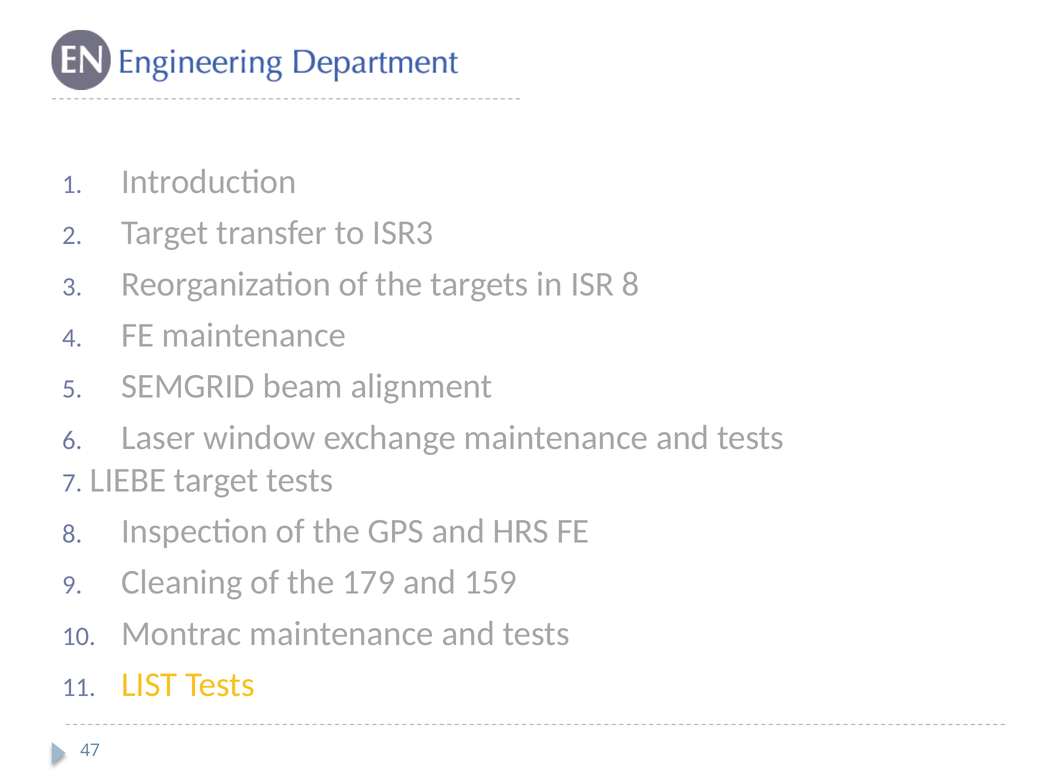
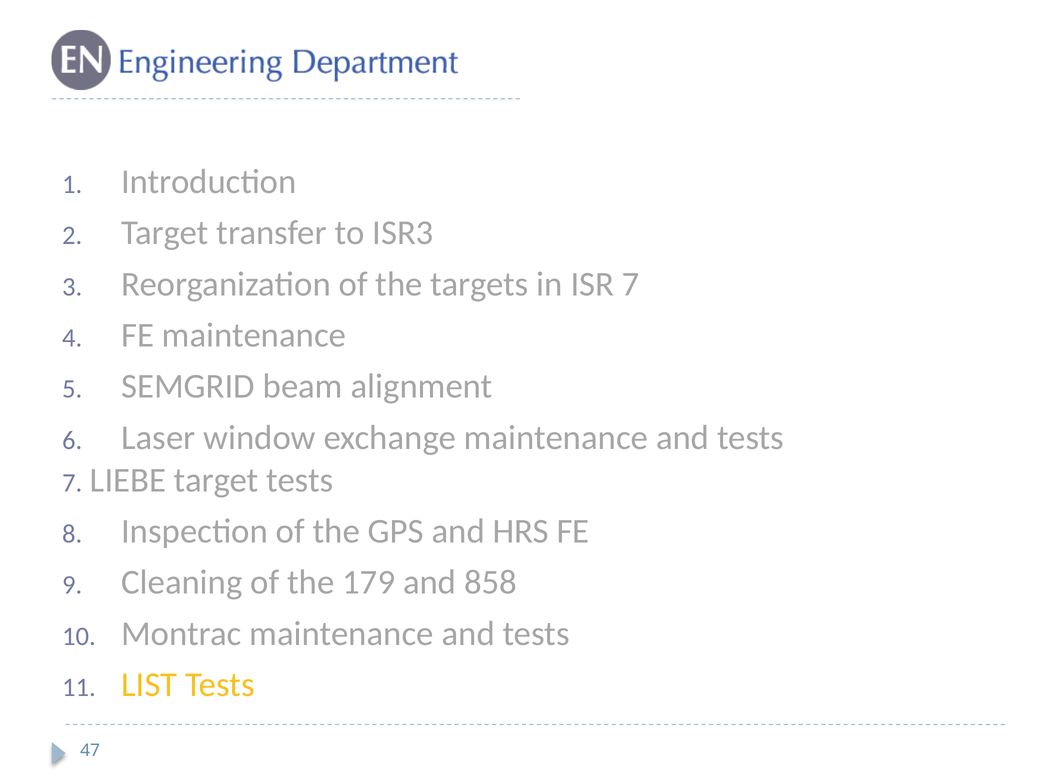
ISR 8: 8 -> 7
159: 159 -> 858
